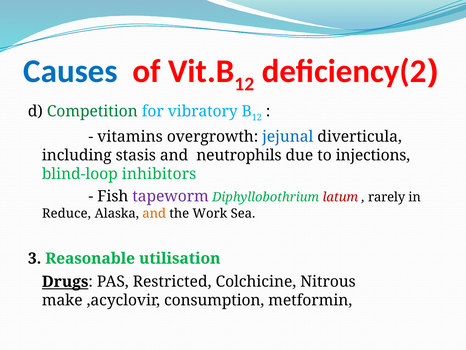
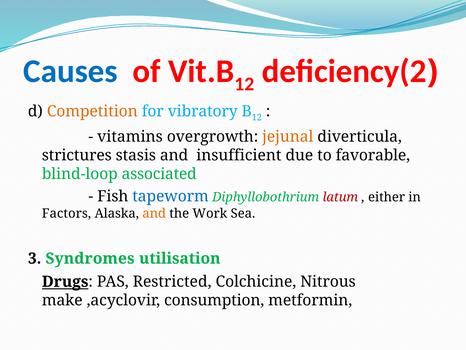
Competition colour: green -> orange
jejunal colour: blue -> orange
including: including -> strictures
neutrophils: neutrophils -> insufficient
injections: injections -> favorable
inhibitors: inhibitors -> associated
tapeworm colour: purple -> blue
rarely: rarely -> either
Reduce: Reduce -> Factors
Reasonable: Reasonable -> Syndromes
